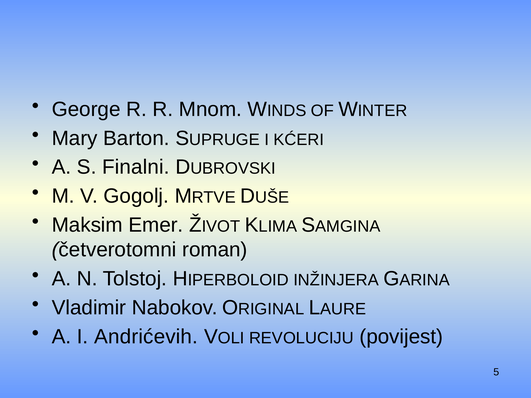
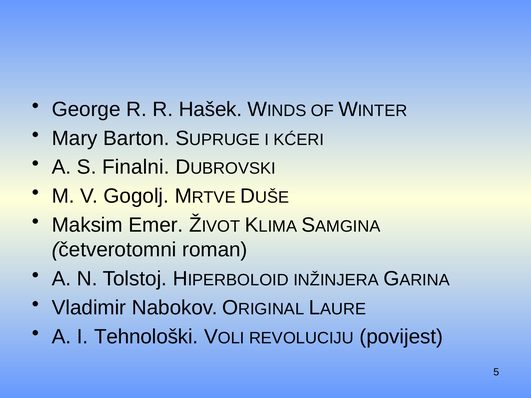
Mnom: Mnom -> Hašek
Andrićevih: Andrićevih -> Tehnološki
